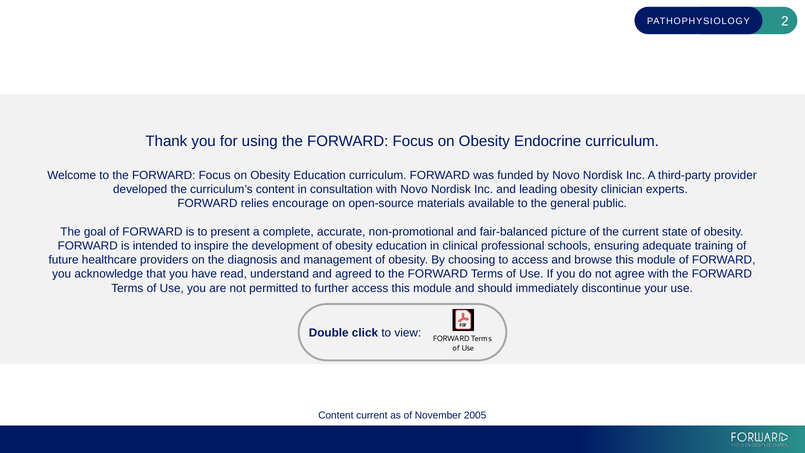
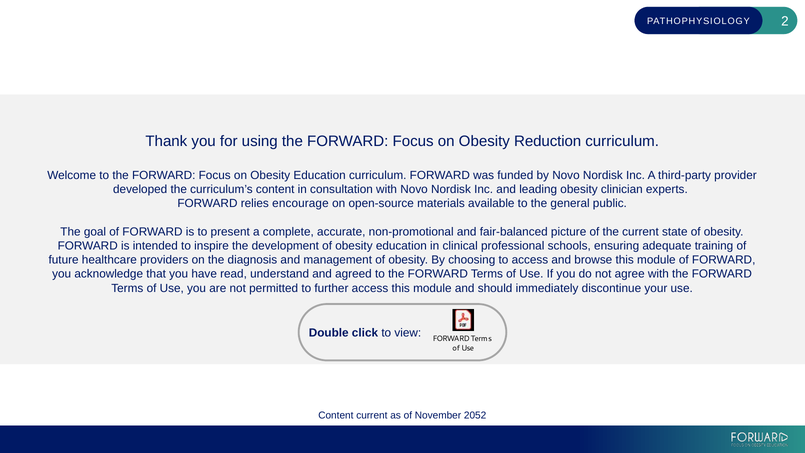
Endocrine: Endocrine -> Reduction
2005: 2005 -> 2052
